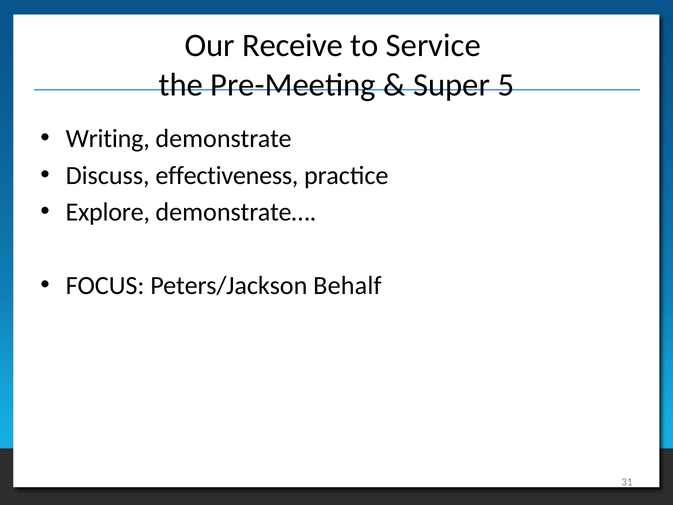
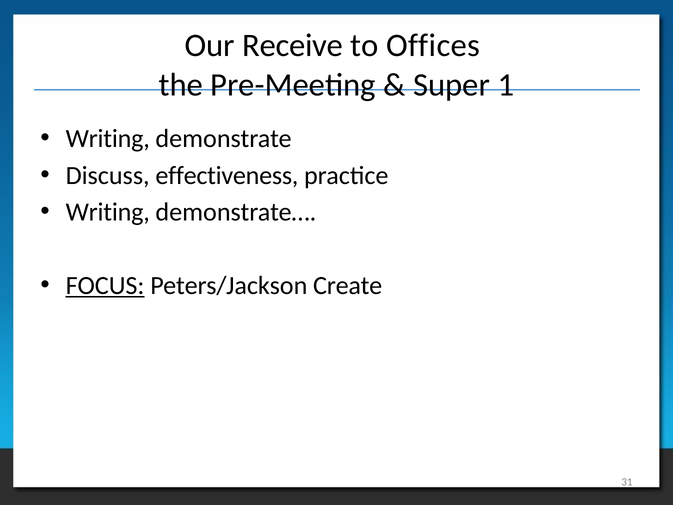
Service: Service -> Offices
5: 5 -> 1
Explore at (108, 212): Explore -> Writing
FOCUS underline: none -> present
Behalf: Behalf -> Create
